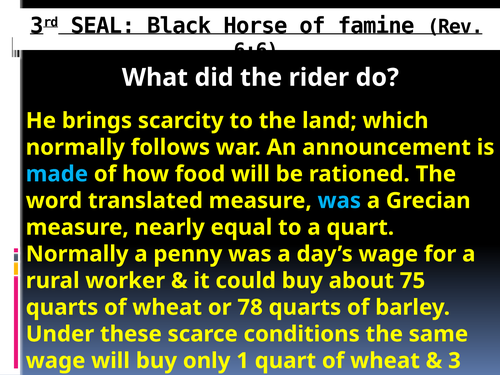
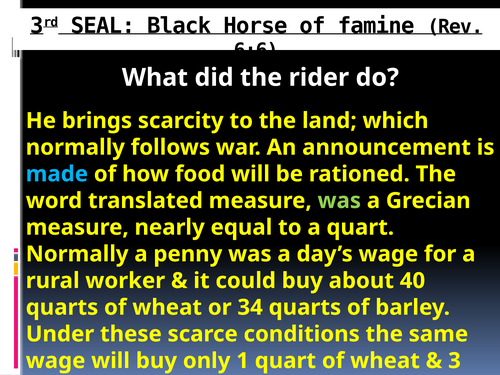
was at (339, 201) colour: light blue -> light green
75: 75 -> 40
78: 78 -> 34
